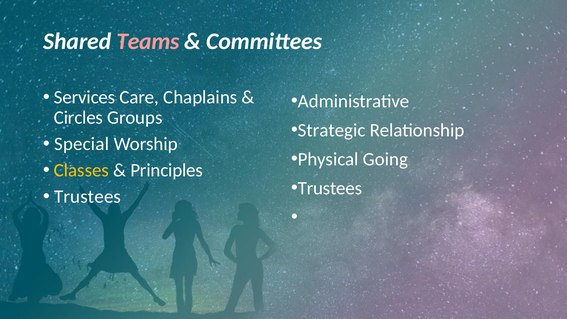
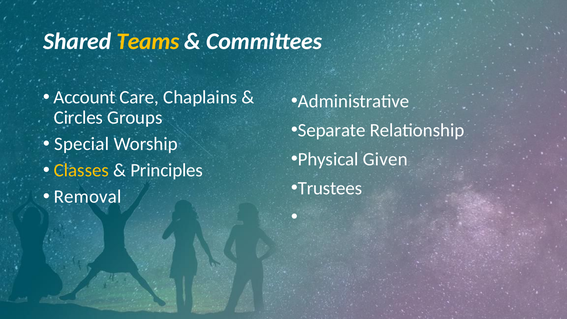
Teams colour: pink -> yellow
Services: Services -> Account
Strategic: Strategic -> Separate
Going: Going -> Given
Trustees at (88, 197): Trustees -> Removal
